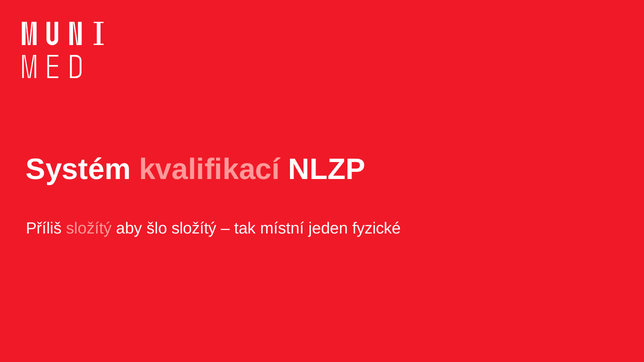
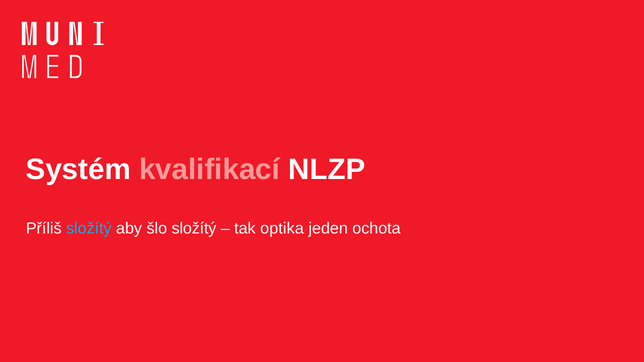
složítý at (89, 228) colour: pink -> light blue
místní: místní -> optika
fyzické: fyzické -> ochota
